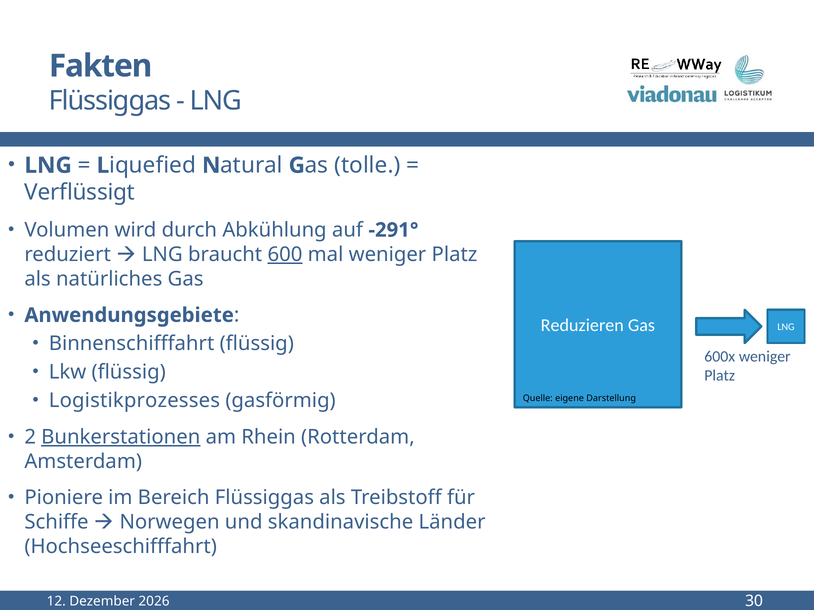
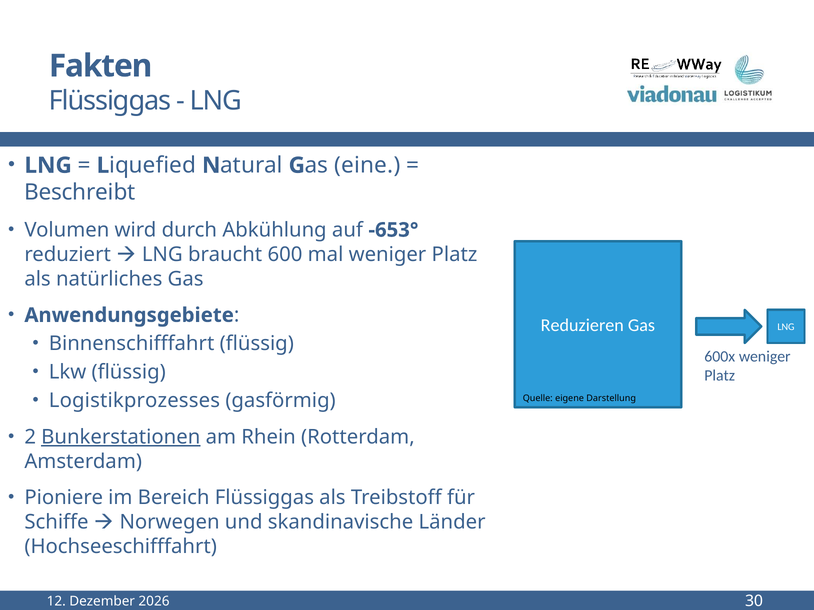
tolle: tolle -> eine
Verflüssigt: Verflüssigt -> Beschreibt
-291°: -291° -> -653°
600 underline: present -> none
